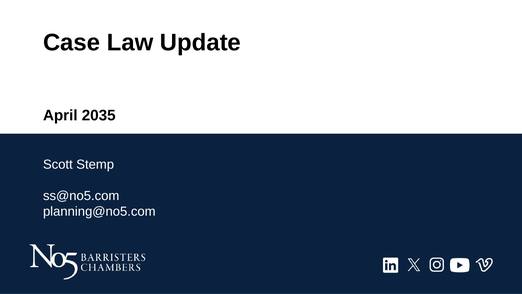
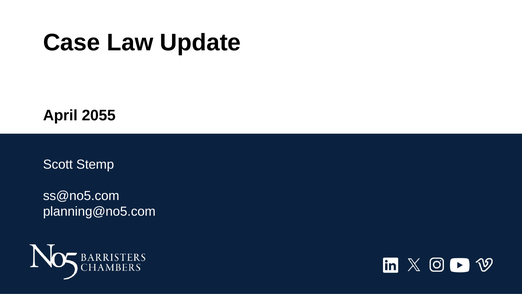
2035: 2035 -> 2055
